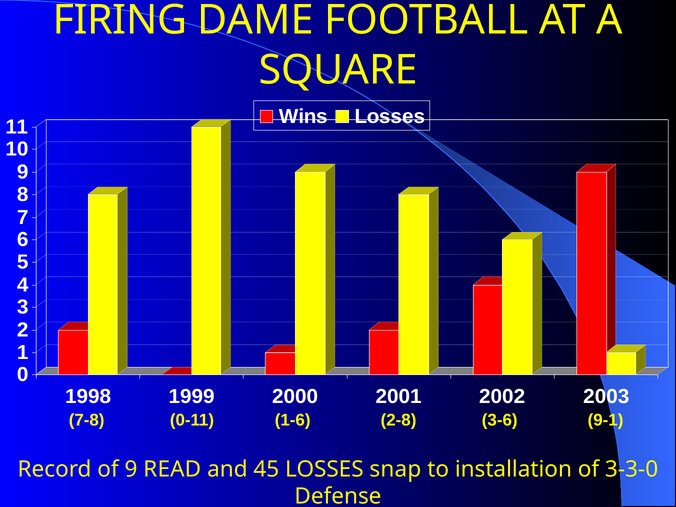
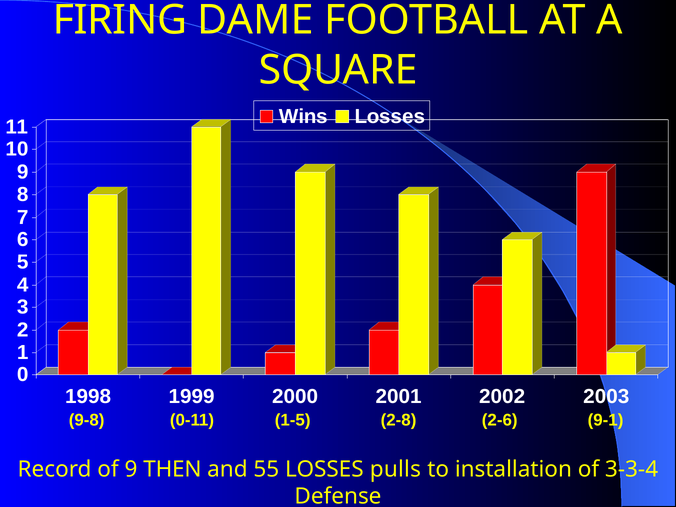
7-8: 7-8 -> 9-8
1-6: 1-6 -> 1-5
3-6: 3-6 -> 2-6
READ: READ -> THEN
45: 45 -> 55
snap: snap -> pulls
3-3-0: 3-3-0 -> 3-3-4
